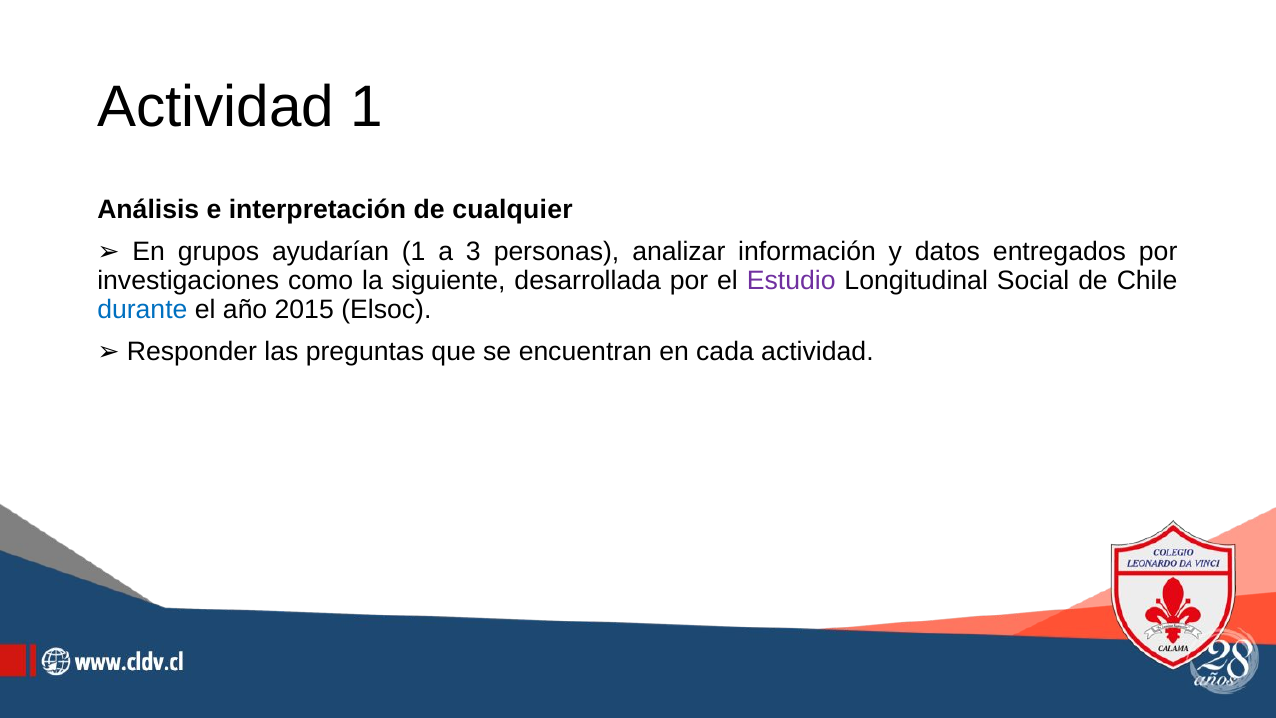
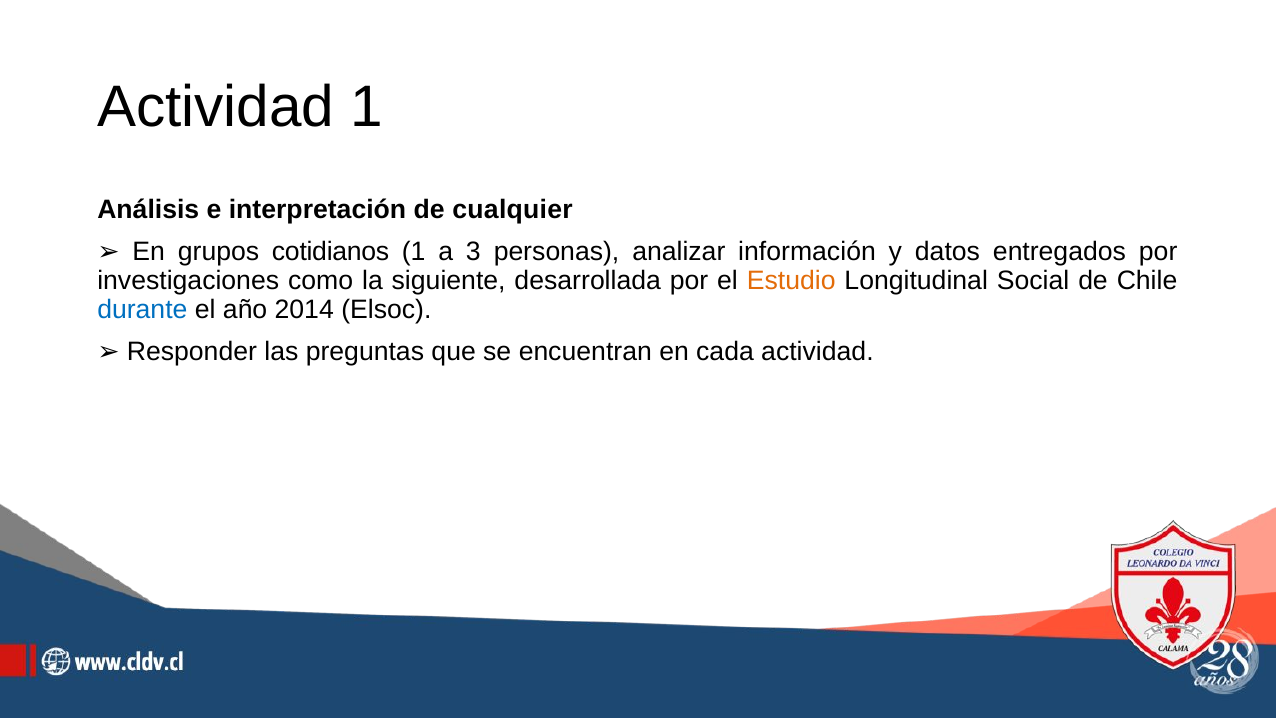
ayudarían: ayudarían -> cotidianos
Estudio colour: purple -> orange
2015: 2015 -> 2014
